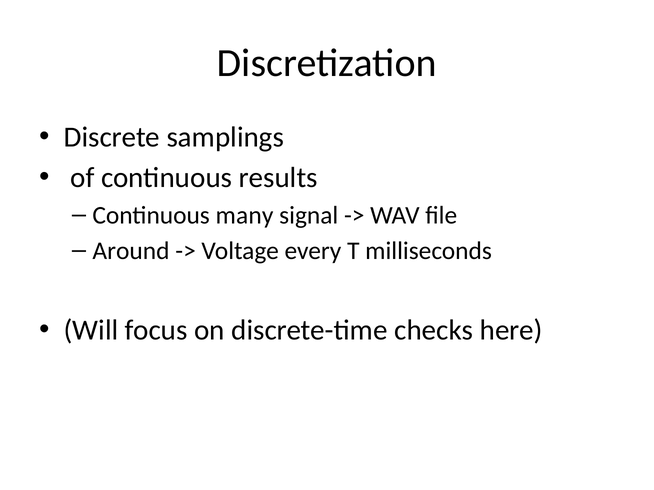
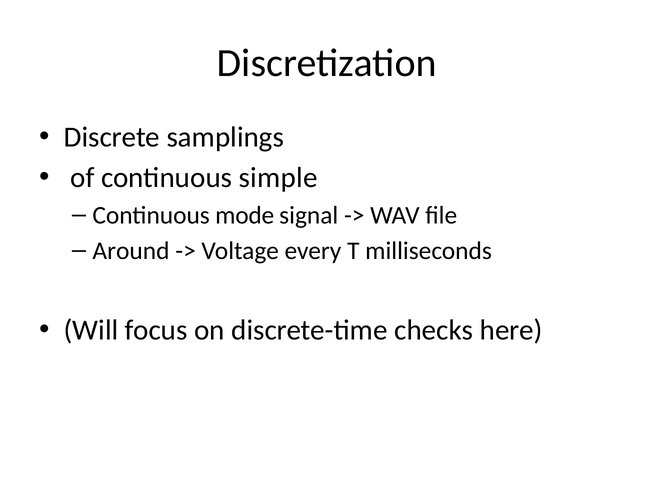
results: results -> simple
many: many -> mode
